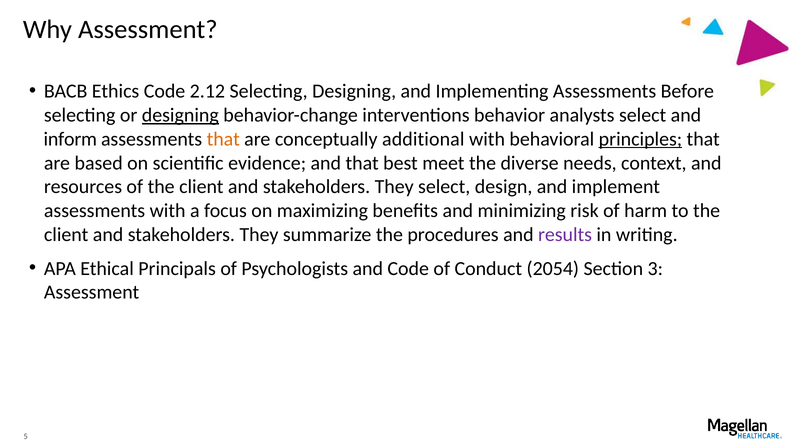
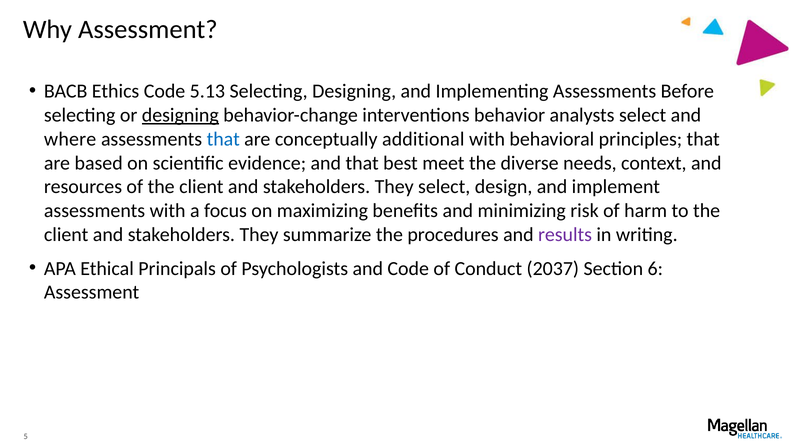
2.12: 2.12 -> 5.13
inform: inform -> where
that at (223, 139) colour: orange -> blue
principles underline: present -> none
2054: 2054 -> 2037
3: 3 -> 6
